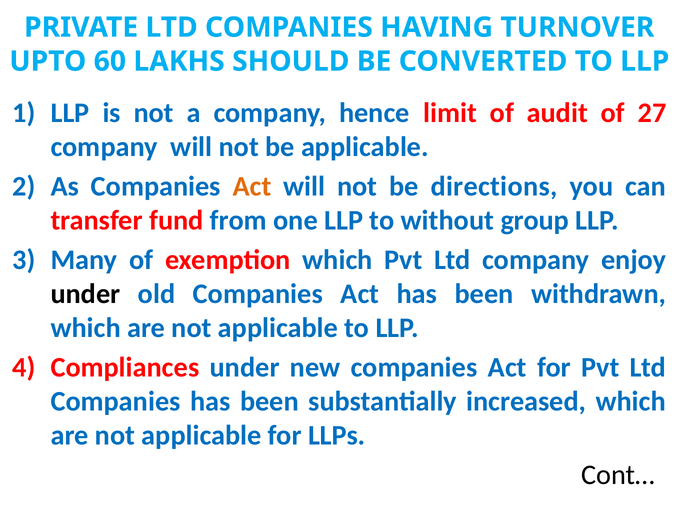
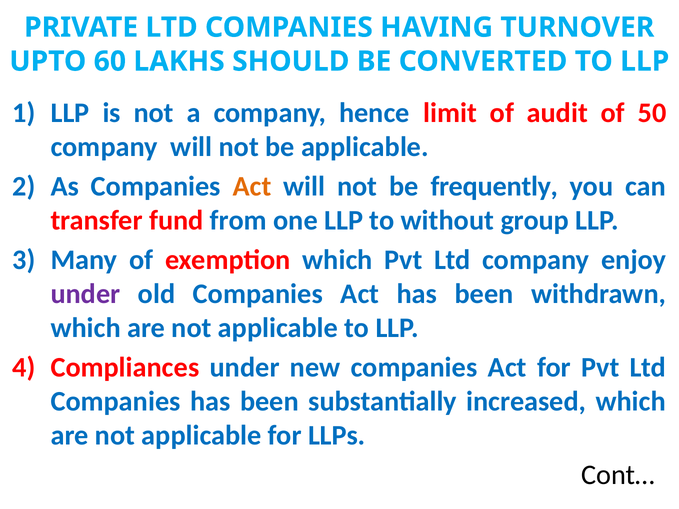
27: 27 -> 50
directions: directions -> frequently
under at (86, 294) colour: black -> purple
